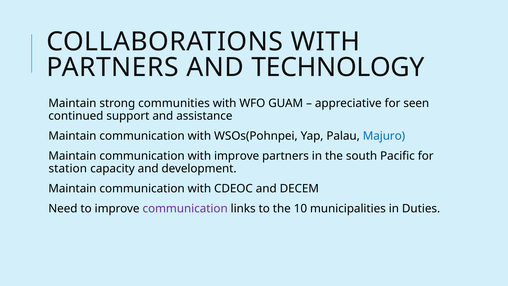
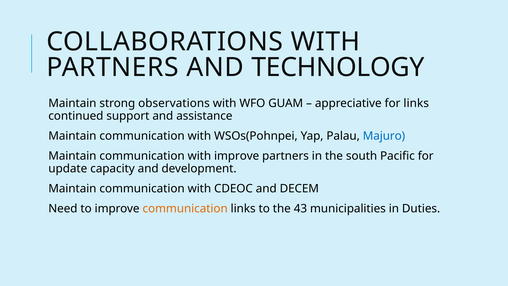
communities: communities -> observations
for seen: seen -> links
station: station -> update
communication at (185, 208) colour: purple -> orange
10: 10 -> 43
